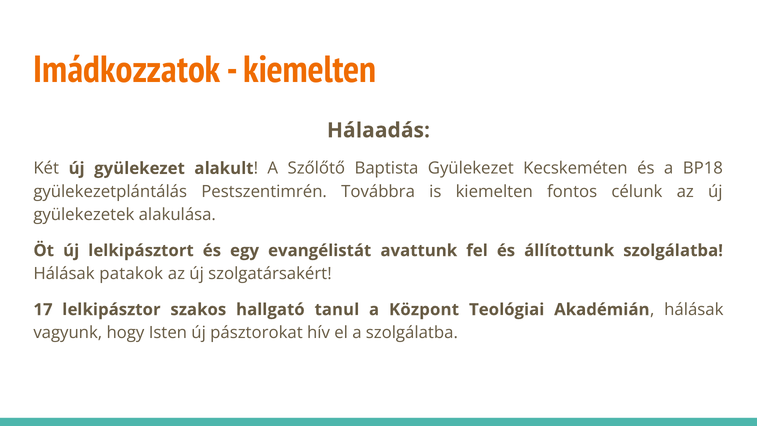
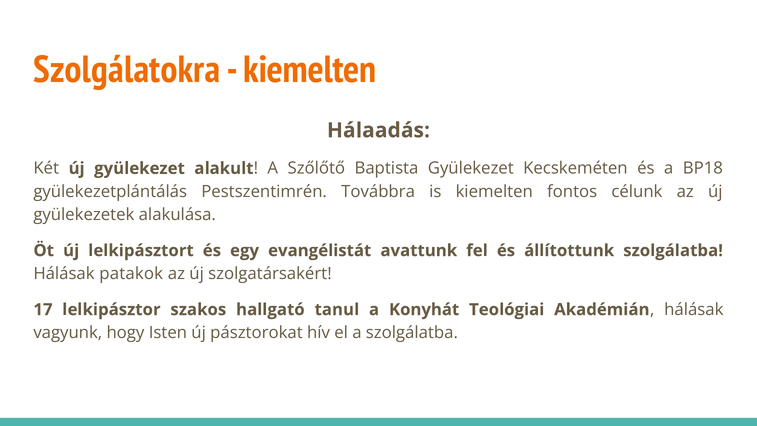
Imádkozzatok: Imádkozzatok -> Szolgálatokra
Központ: Központ -> Konyhát
